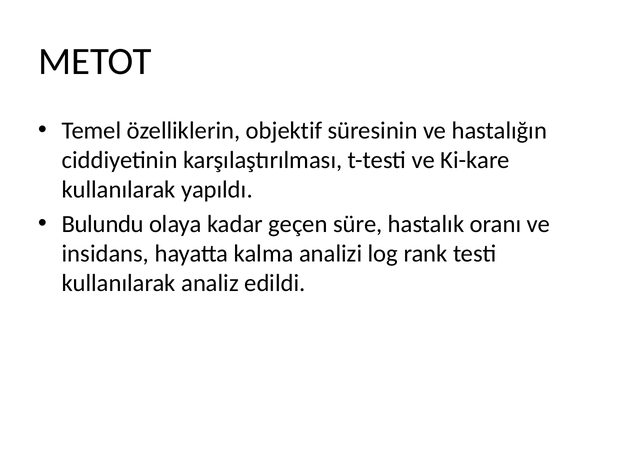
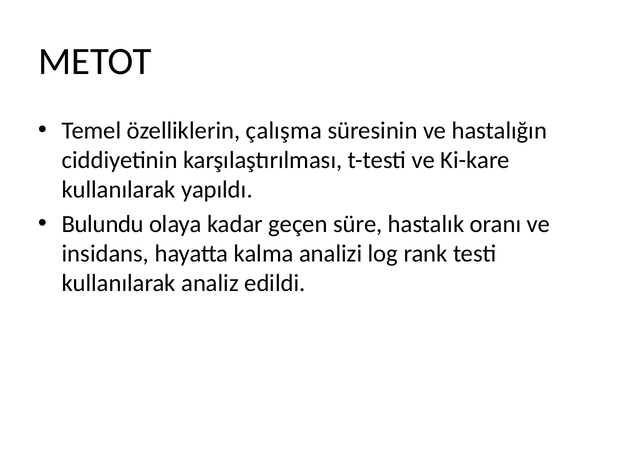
objektif: objektif -> çalışma
